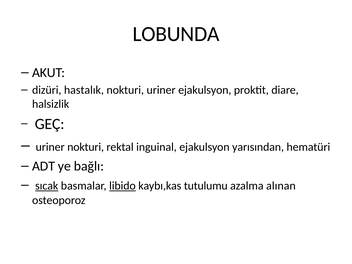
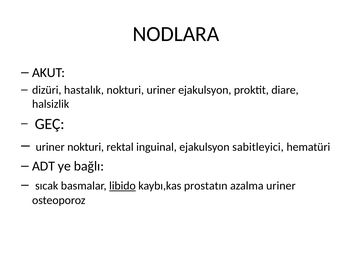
LOBUNDA: LOBUNDA -> NODLARA
yarısından: yarısından -> sabitleyici
sıcak underline: present -> none
tutulumu: tutulumu -> prostatın
azalma alınan: alınan -> uriner
